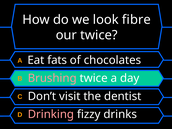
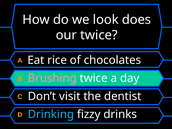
fibre: fibre -> does
fats: fats -> rice
Drinking colour: pink -> light blue
